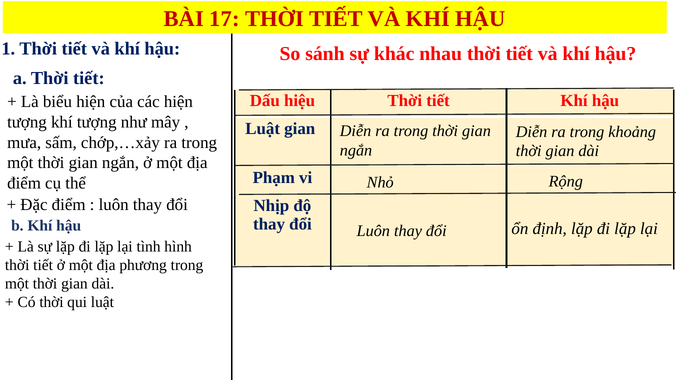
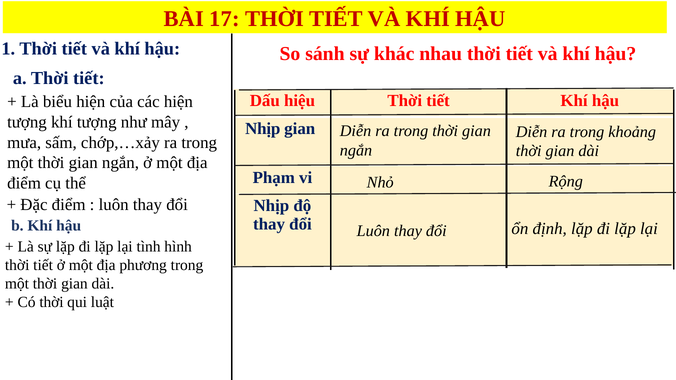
Luật at (263, 129): Luật -> Nhịp
